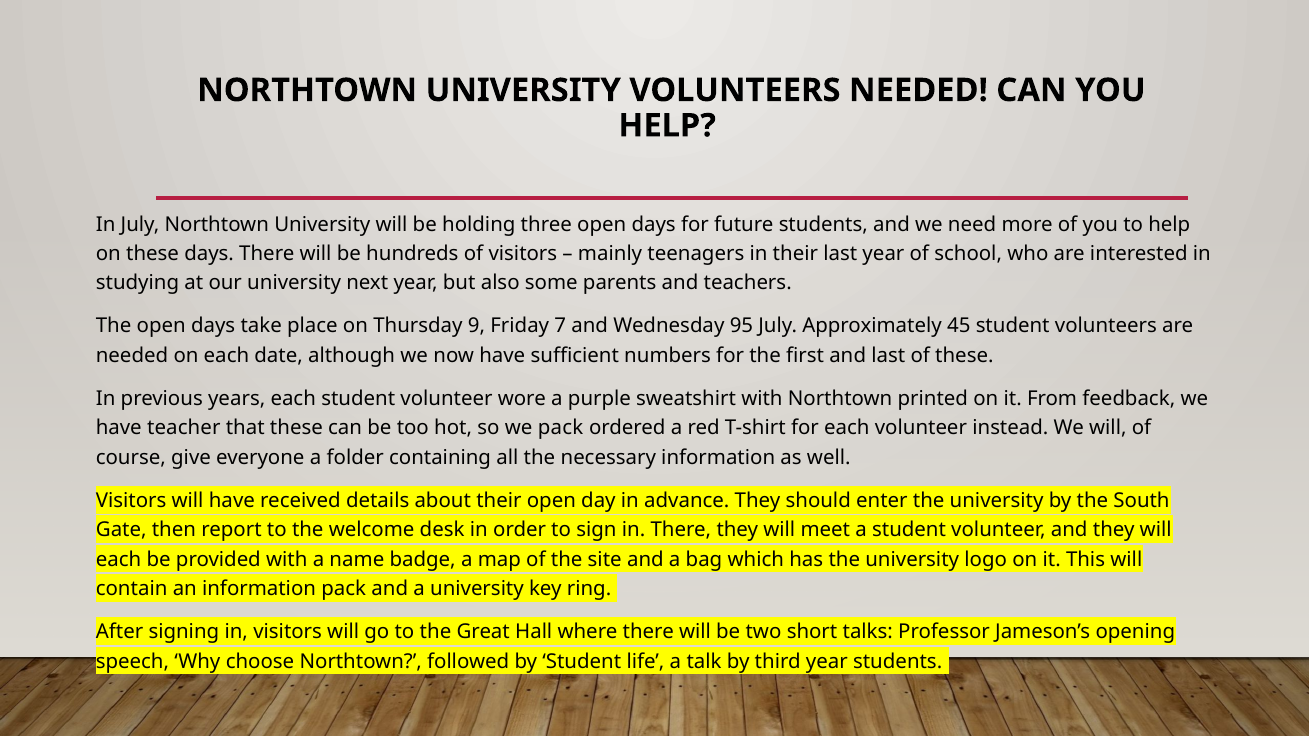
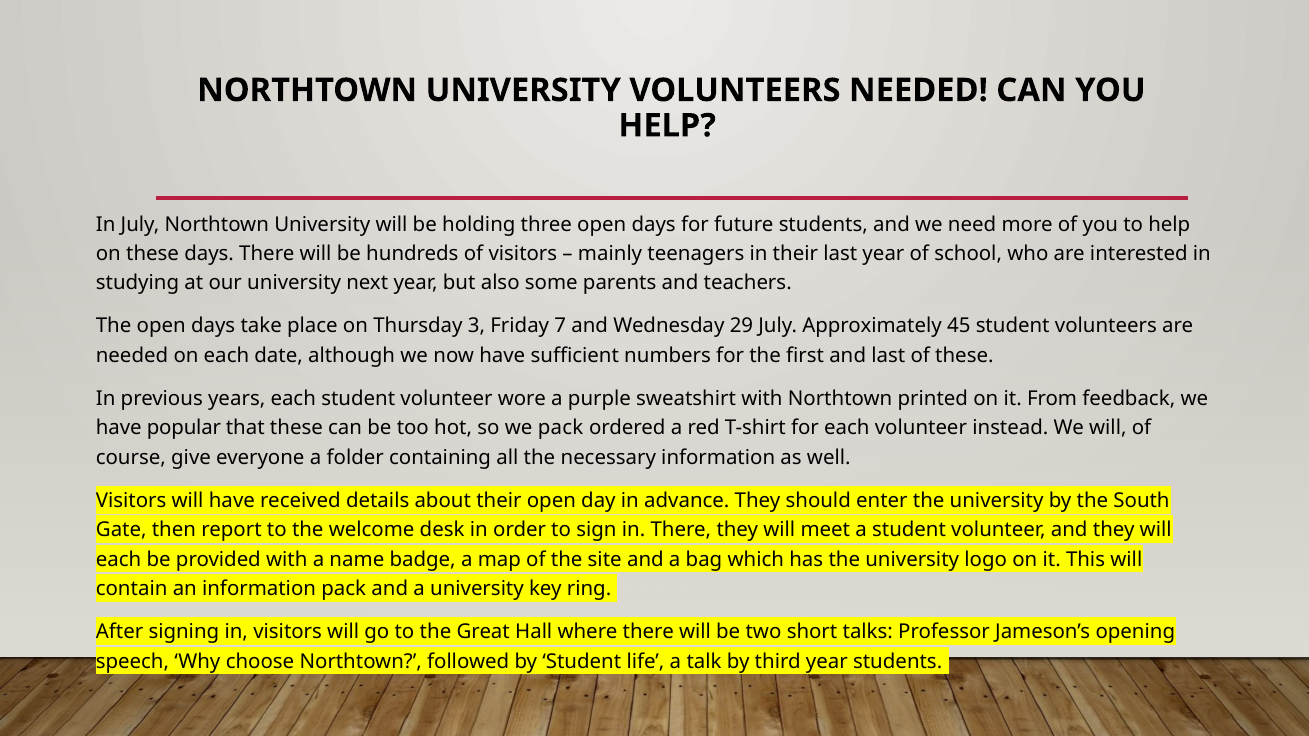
9: 9 -> 3
95: 95 -> 29
teacher: teacher -> popular
